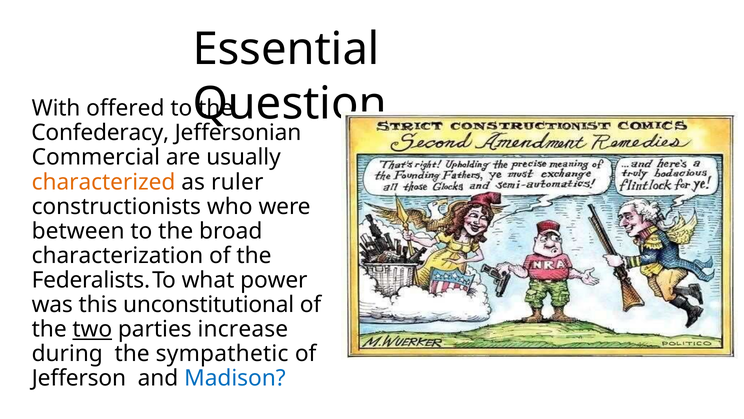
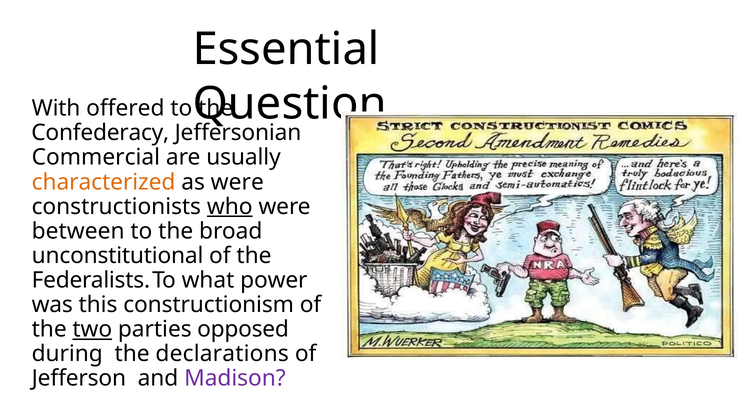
as ruler: ruler -> were
who underline: none -> present
characterization: characterization -> unconstitutional
unconstitutional: unconstitutional -> constructionism
increase: increase -> opposed
sympathetic: sympathetic -> declarations
Madison colour: blue -> purple
